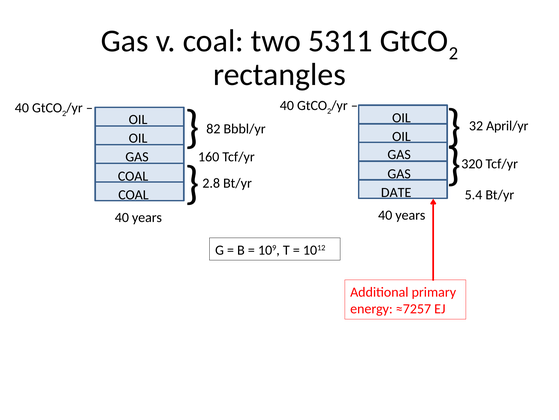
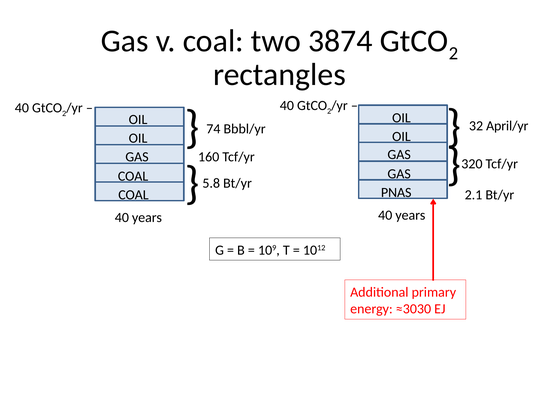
5311: 5311 -> 3874
82: 82 -> 74
2.8: 2.8 -> 5.8
DATE: DATE -> PNAS
5.4: 5.4 -> 2.1
≈7257: ≈7257 -> ≈3030
